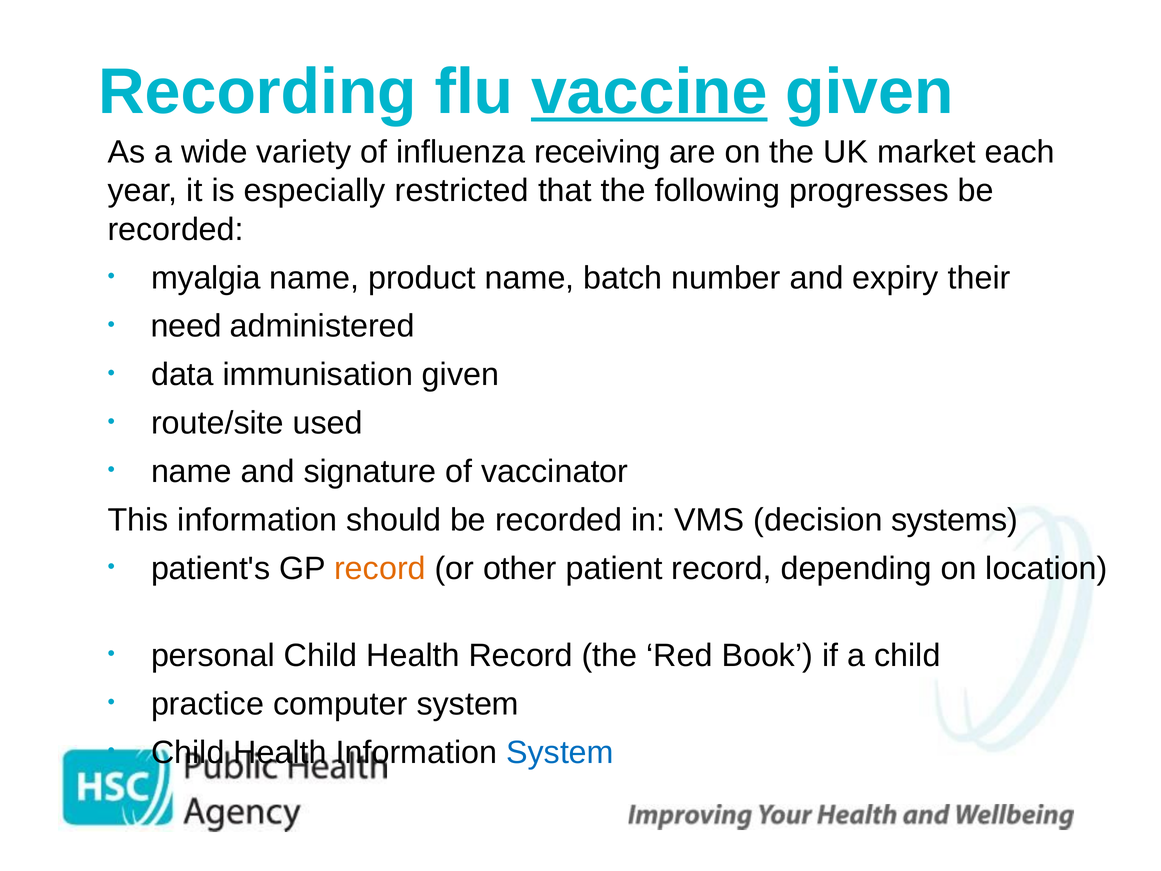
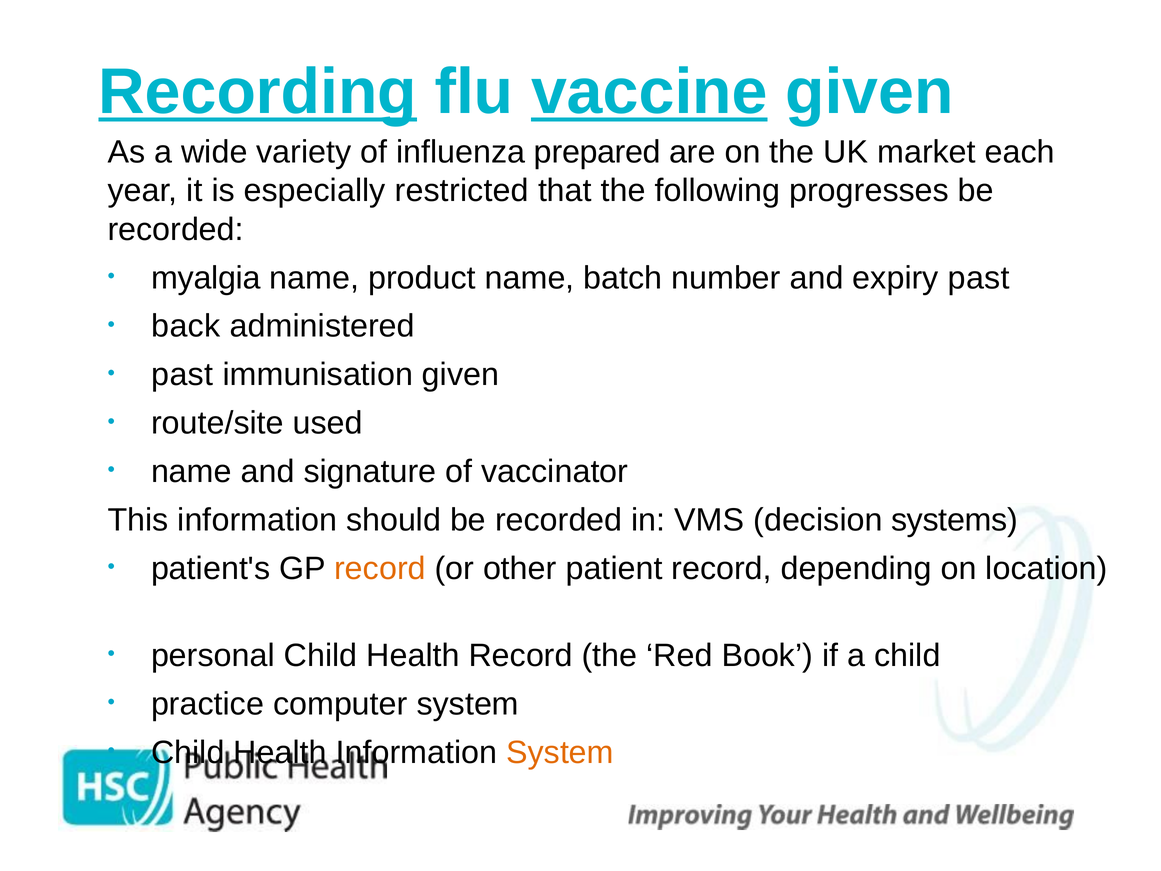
Recording underline: none -> present
receiving: receiving -> prepared
expiry their: their -> past
need: need -> back
data at (182, 375): data -> past
System at (560, 752) colour: blue -> orange
